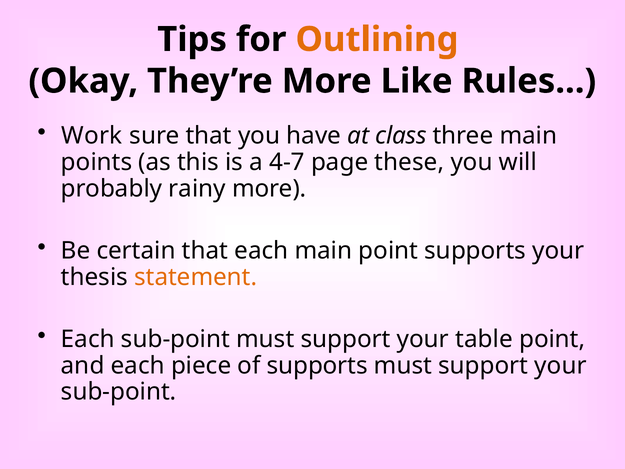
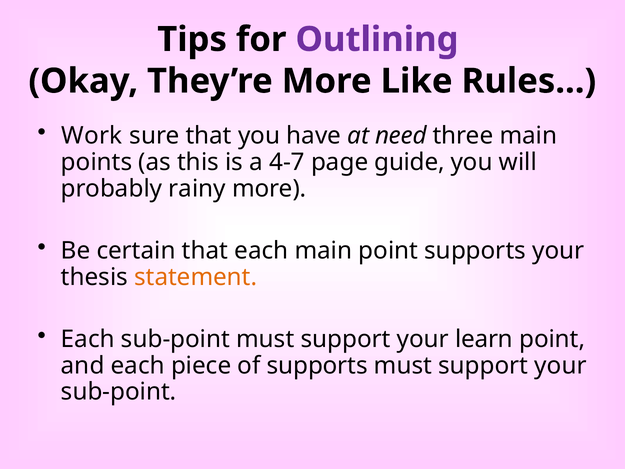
Outlining colour: orange -> purple
class: class -> need
these: these -> guide
table: table -> learn
